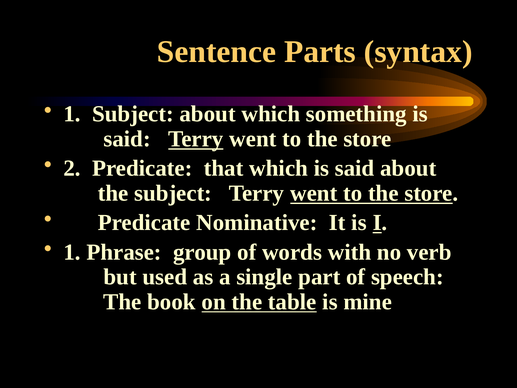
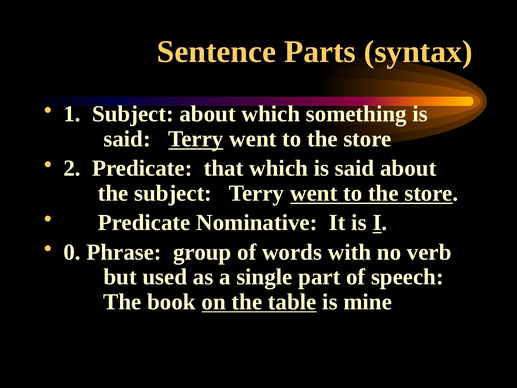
1 at (72, 252): 1 -> 0
